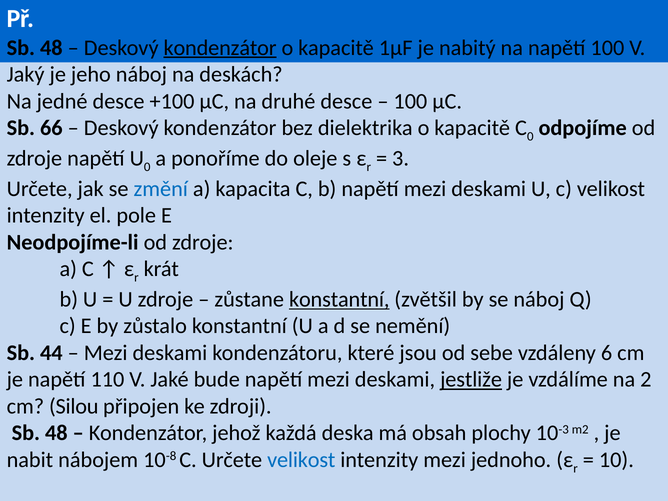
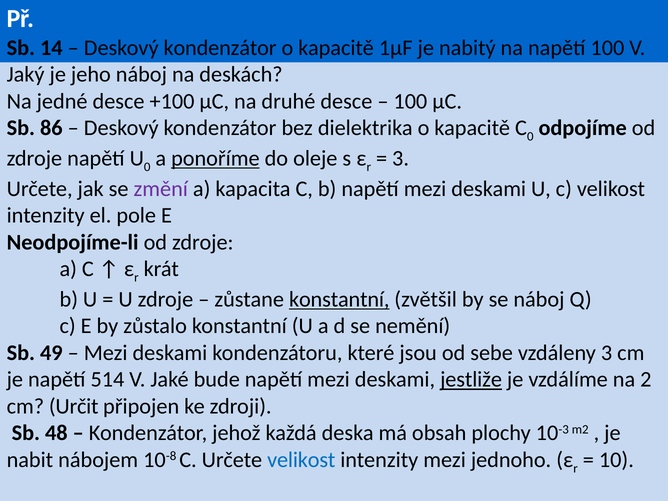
48 at (51, 48): 48 -> 14
kondenzátor at (220, 48) underline: present -> none
66: 66 -> 86
ponoříme underline: none -> present
změní colour: blue -> purple
44: 44 -> 49
vzdáleny 6: 6 -> 3
110: 110 -> 514
Silou: Silou -> Určit
